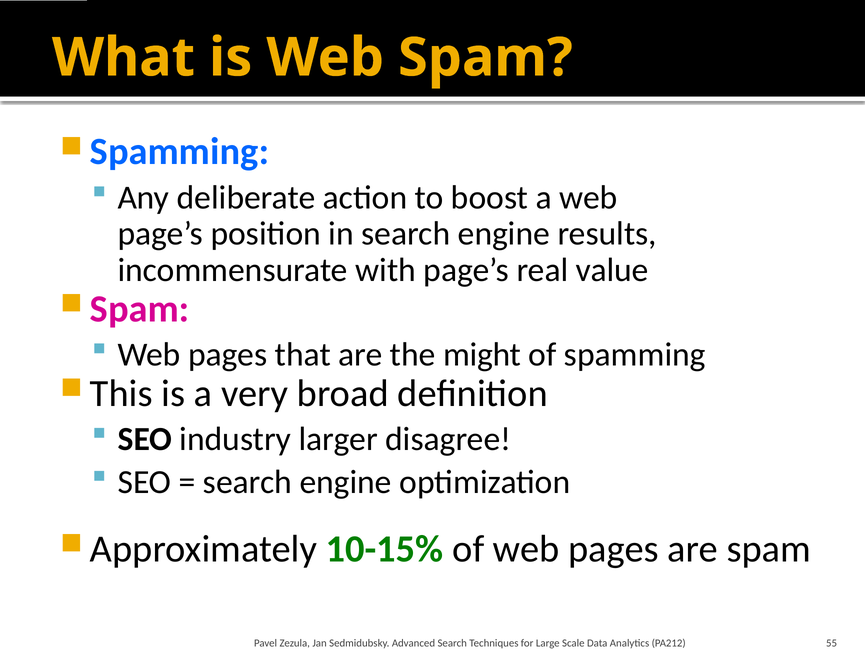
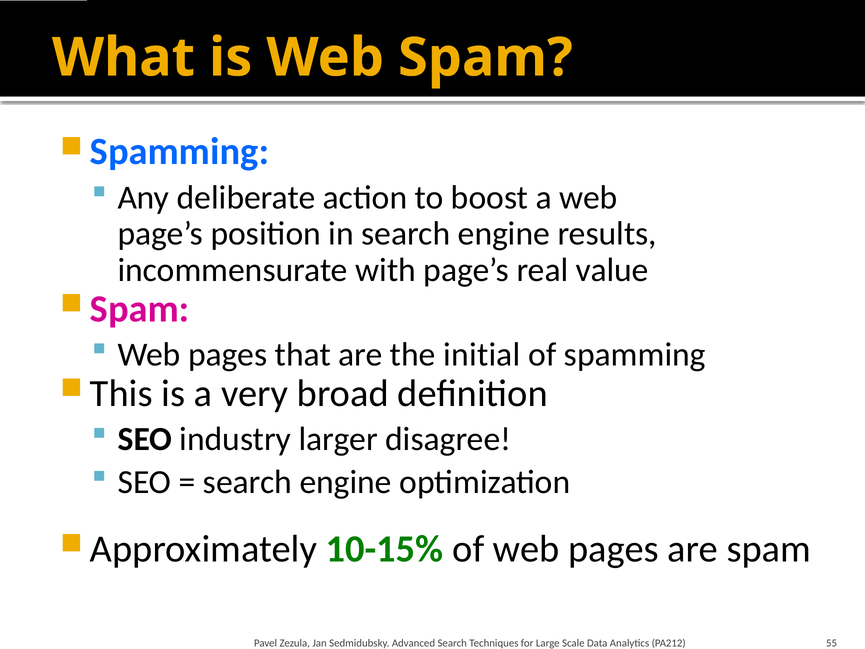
might: might -> initial
